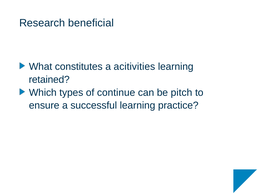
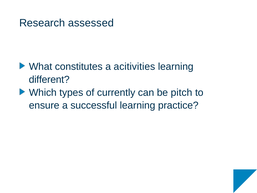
beneficial: beneficial -> assessed
retained: retained -> different
continue: continue -> currently
